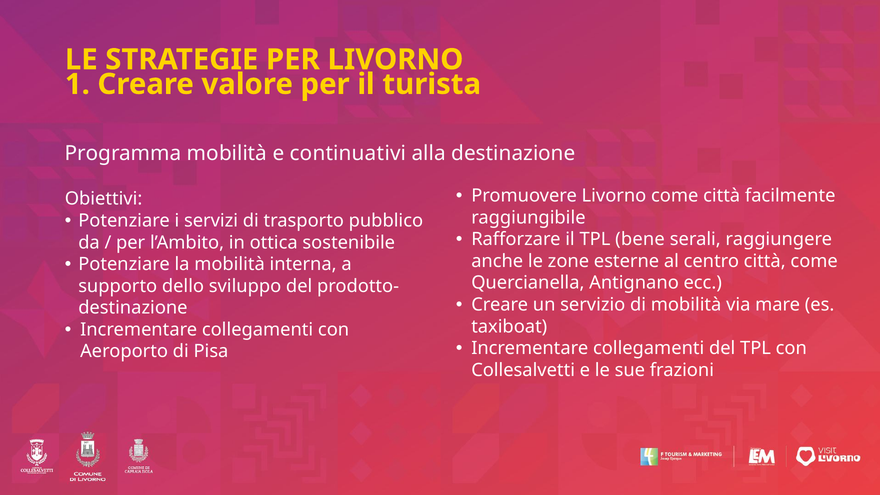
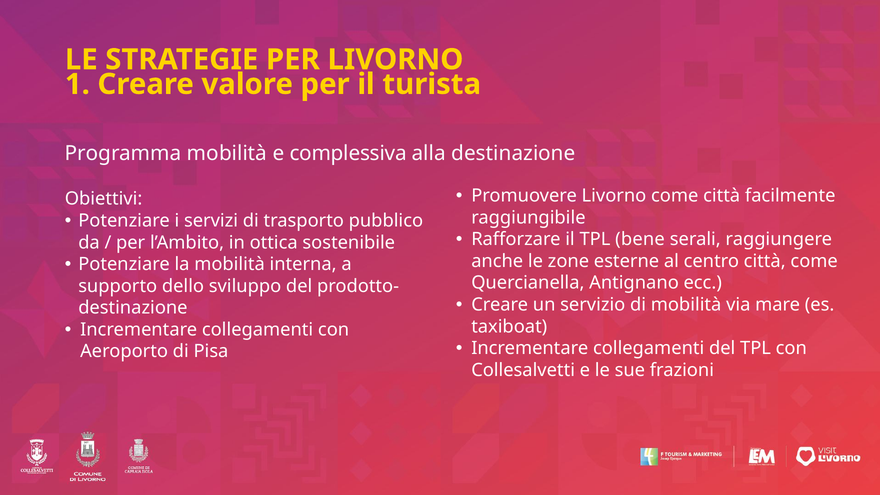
continuativi: continuativi -> complessiva
